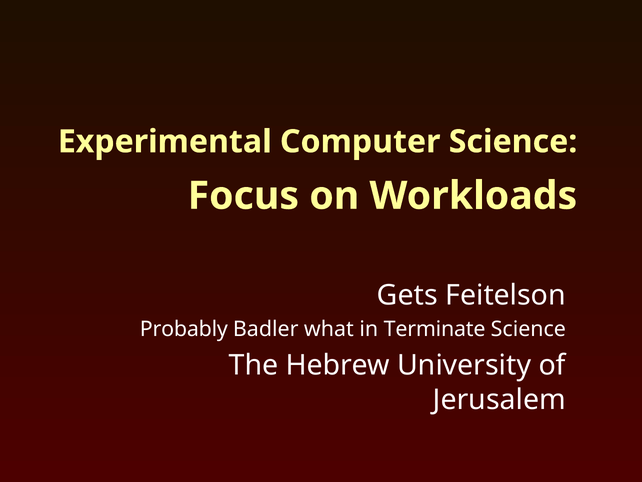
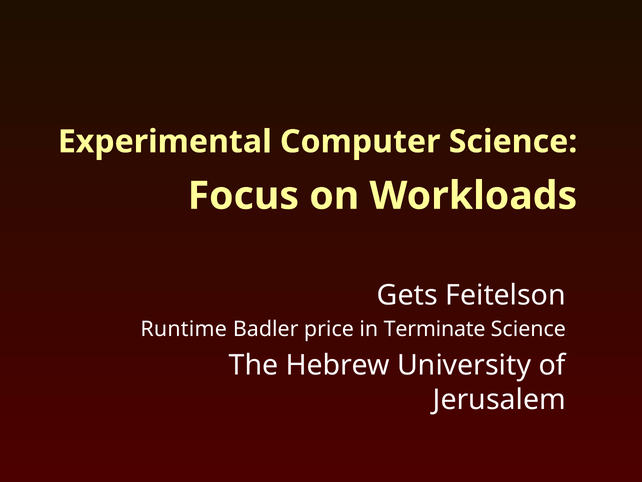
Probably: Probably -> Runtime
what: what -> price
